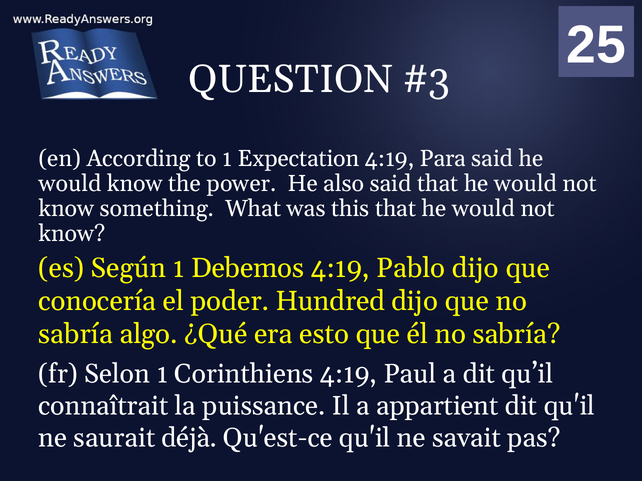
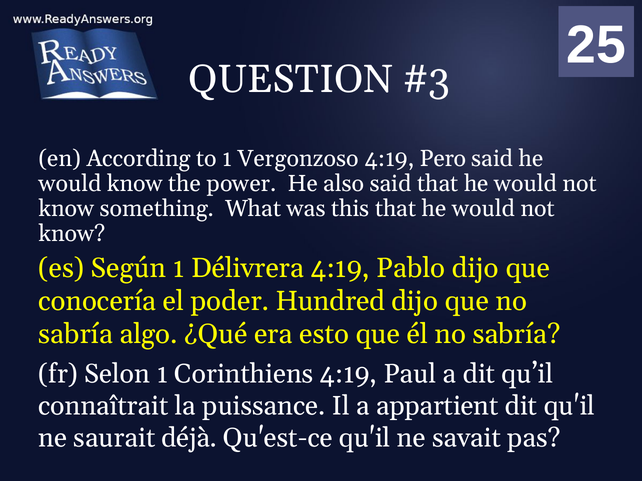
Expectation: Expectation -> Vergonzoso
Para: Para -> Pero
Debemos: Debemos -> Délivrera
